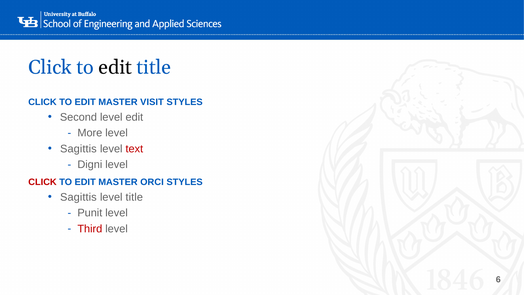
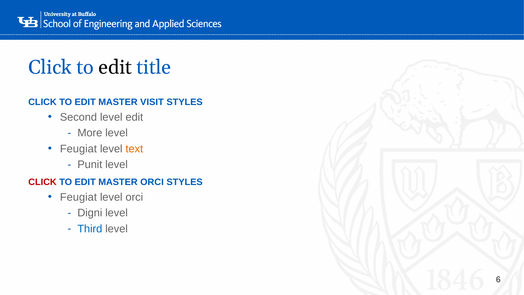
Sagittis at (78, 149): Sagittis -> Feugiat
text colour: red -> orange
Digni: Digni -> Punit
Sagittis at (78, 197): Sagittis -> Feugiat
level title: title -> orci
Punit: Punit -> Digni
Third colour: red -> blue
